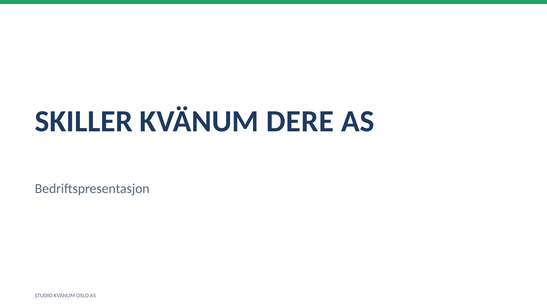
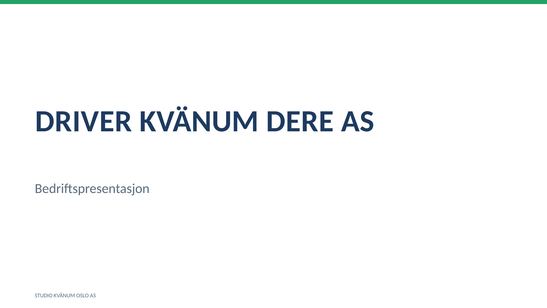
SKILLER: SKILLER -> DRIVER
